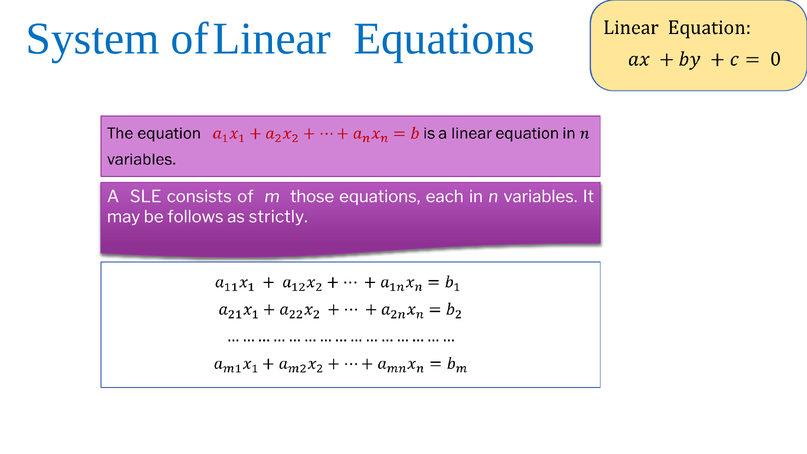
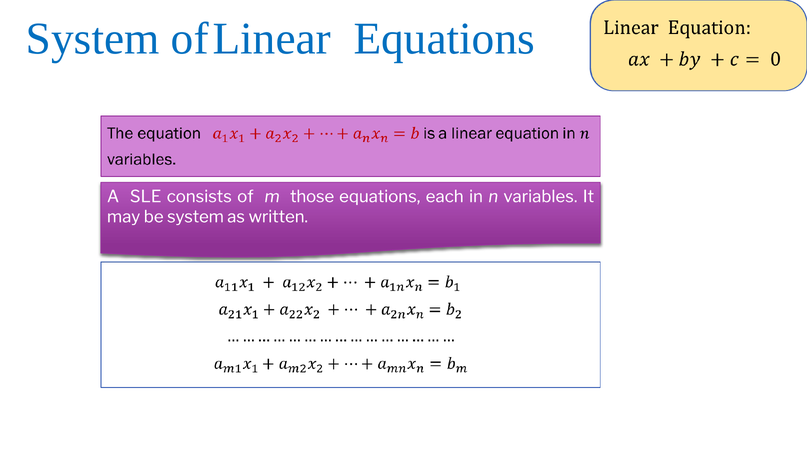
be follows: follows -> system
strictly: strictly -> written
